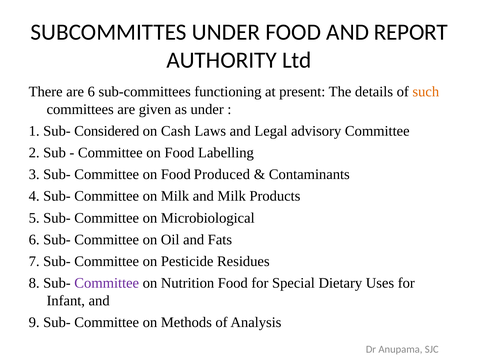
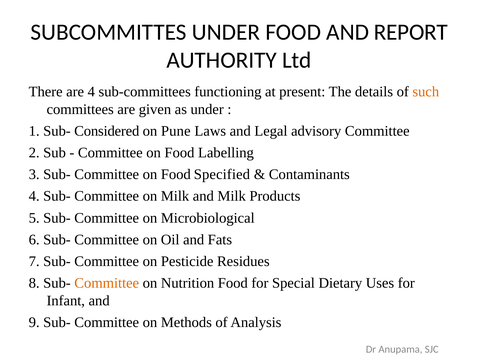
are 6: 6 -> 4
Cash: Cash -> Pune
Produced: Produced -> Specified
Committee at (107, 284) colour: purple -> orange
